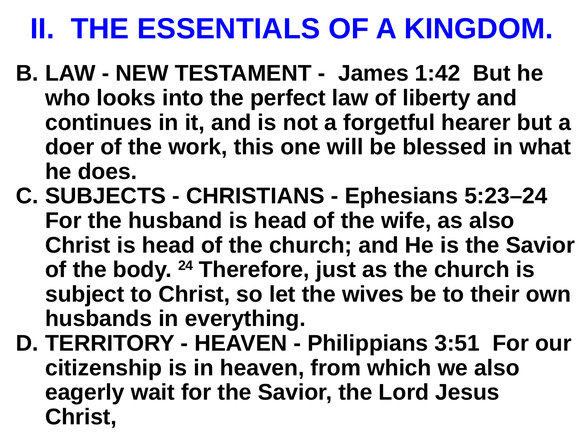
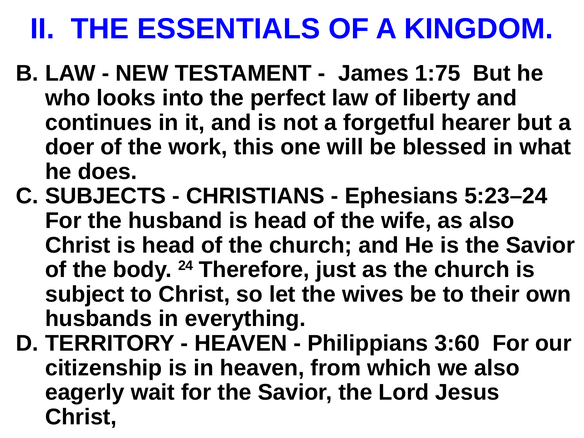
1:42: 1:42 -> 1:75
3:51: 3:51 -> 3:60
